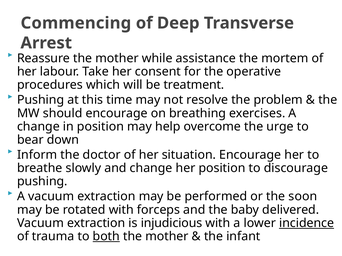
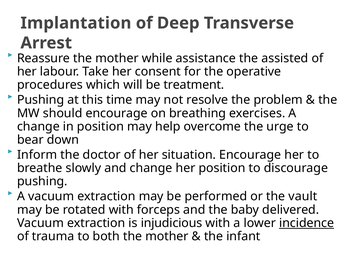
Commencing: Commencing -> Implantation
mortem: mortem -> assisted
soon: soon -> vault
both underline: present -> none
